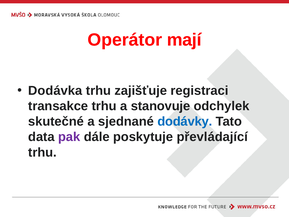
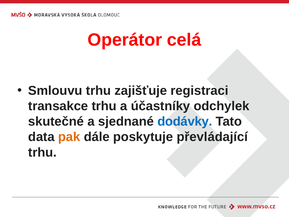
mají: mají -> celá
Dodávka: Dodávka -> Smlouvu
stanovuje: stanovuje -> účastníky
pak colour: purple -> orange
